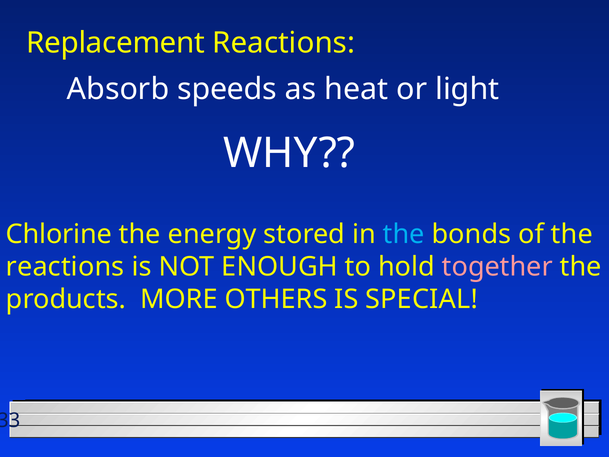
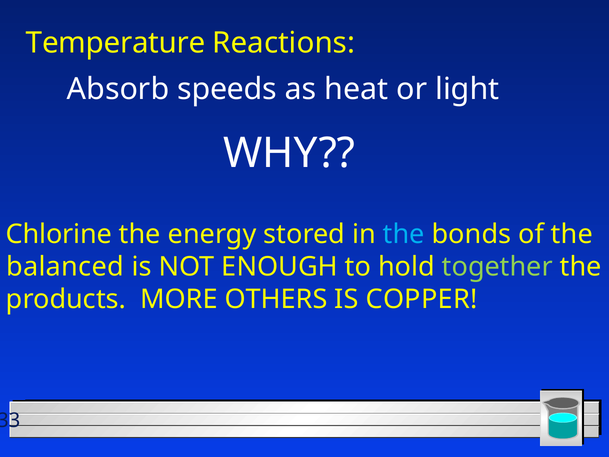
Replacement: Replacement -> Temperature
reactions at (65, 267): reactions -> balanced
together colour: pink -> light green
SPECIAL: SPECIAL -> COPPER
